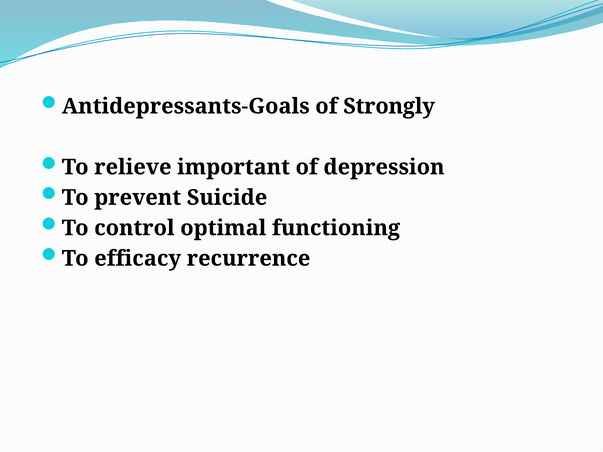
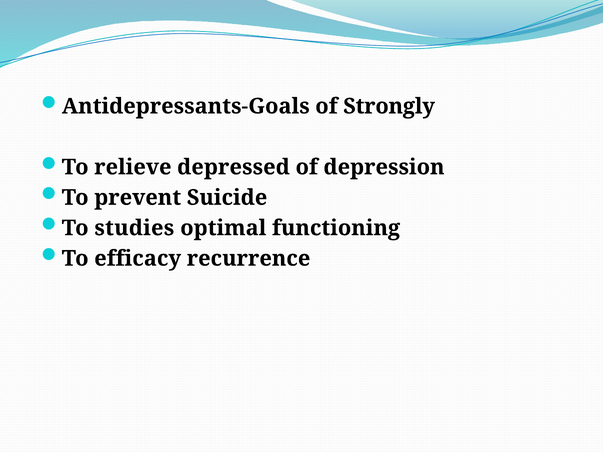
important: important -> depressed
control: control -> studies
